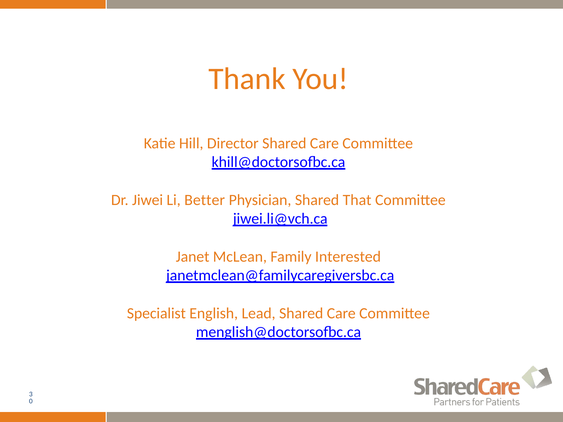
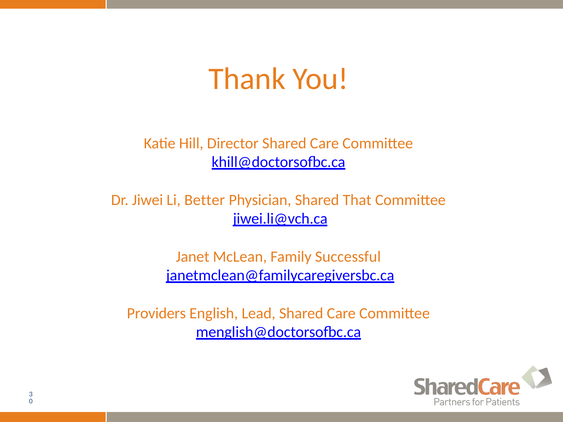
Interested: Interested -> Successful
Specialist: Specialist -> Providers
